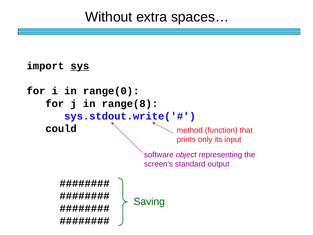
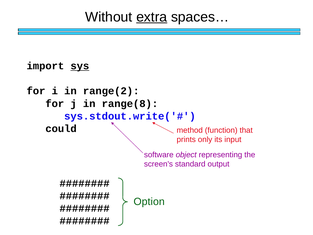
extra underline: none -> present
range(0: range(0 -> range(2
Saving: Saving -> Option
